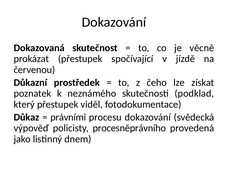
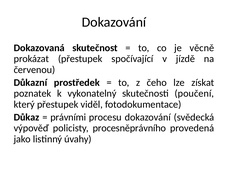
neznámého: neznámého -> vykonatelný
podklad: podklad -> poučení
dnem: dnem -> úvahy
